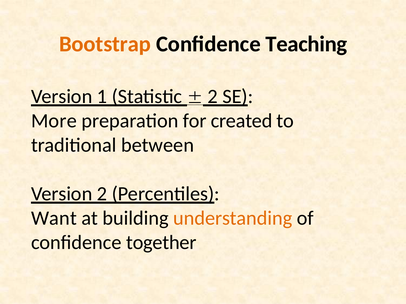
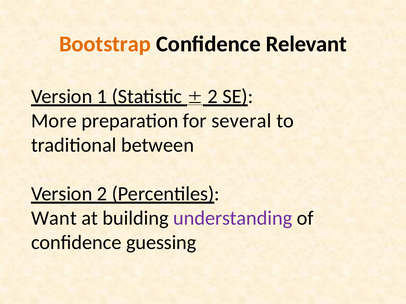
Teaching: Teaching -> Relevant
created: created -> several
understanding colour: orange -> purple
together: together -> guessing
